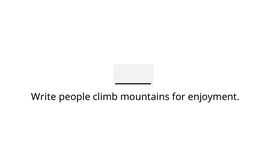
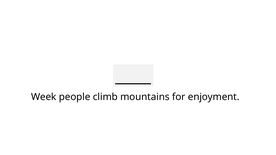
Write: Write -> Week
